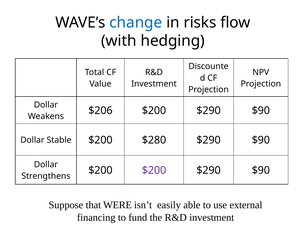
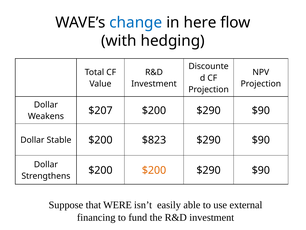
risks: risks -> here
$206: $206 -> $207
$280: $280 -> $823
$200 at (154, 170) colour: purple -> orange
